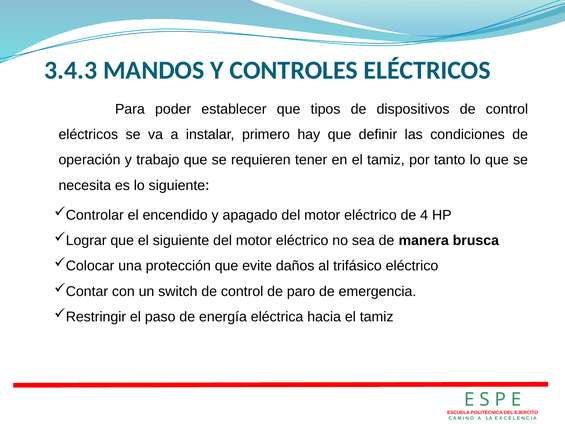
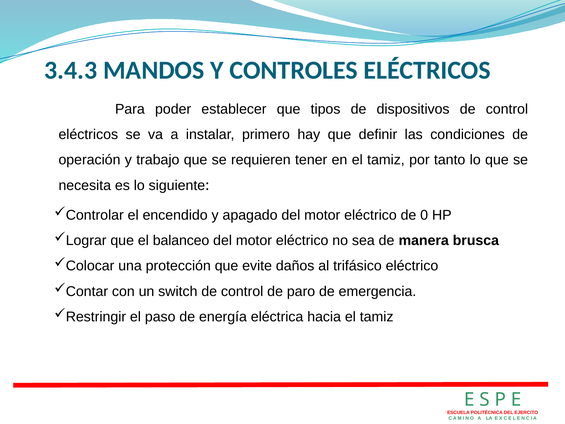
4: 4 -> 0
el siguiente: siguiente -> balanceo
